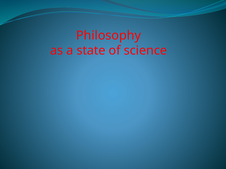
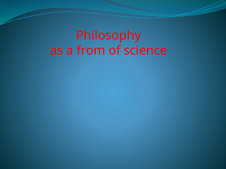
state: state -> from
